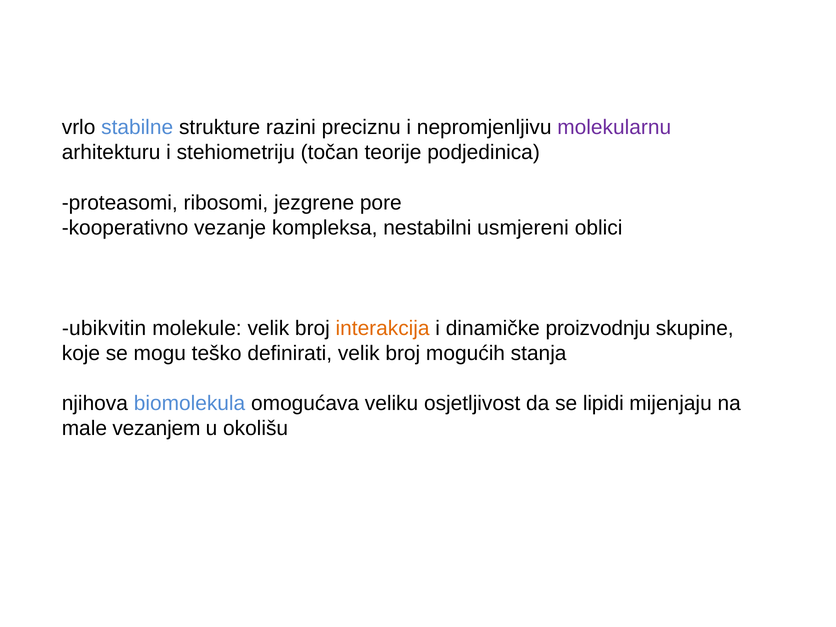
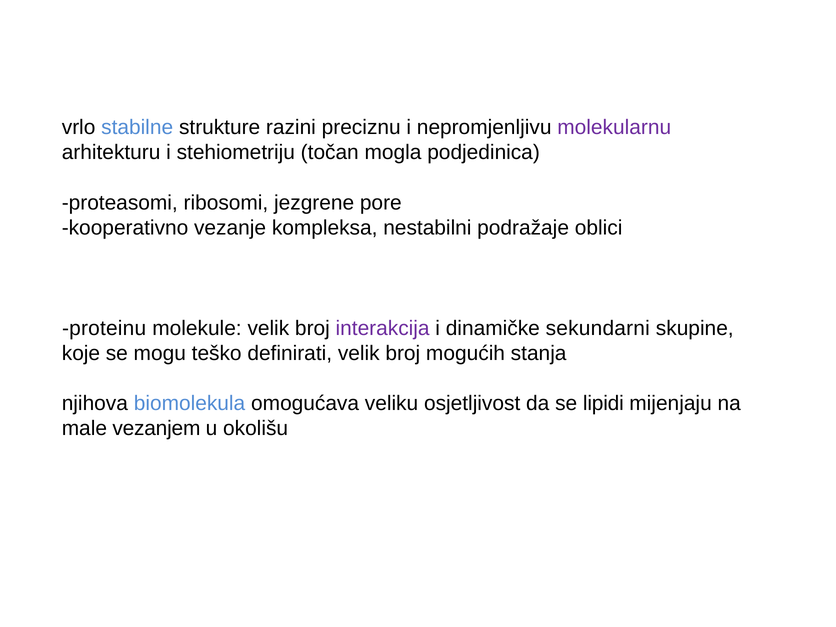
teorije: teorije -> mogla
usmjereni: usmjereni -> podražaje
ubikvitin: ubikvitin -> proteinu
interakcija colour: orange -> purple
proizvodnju: proizvodnju -> sekundarni
